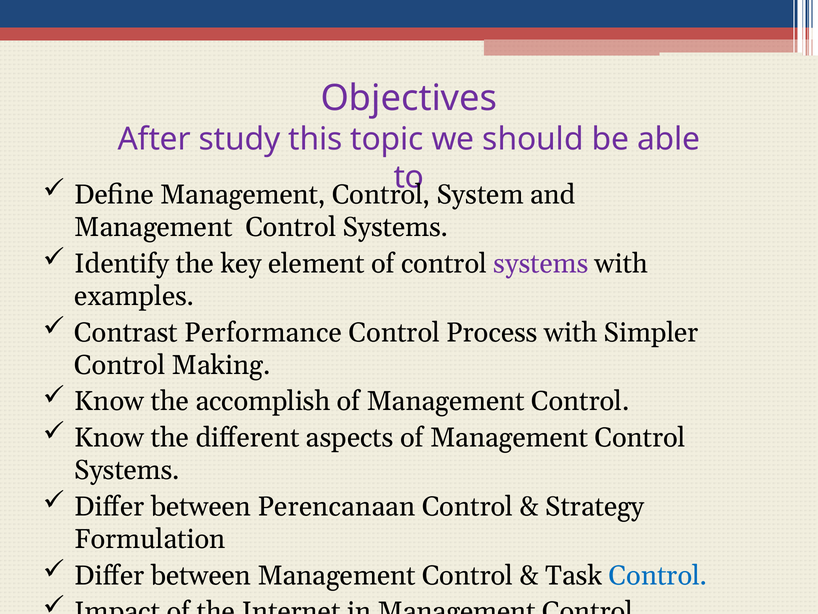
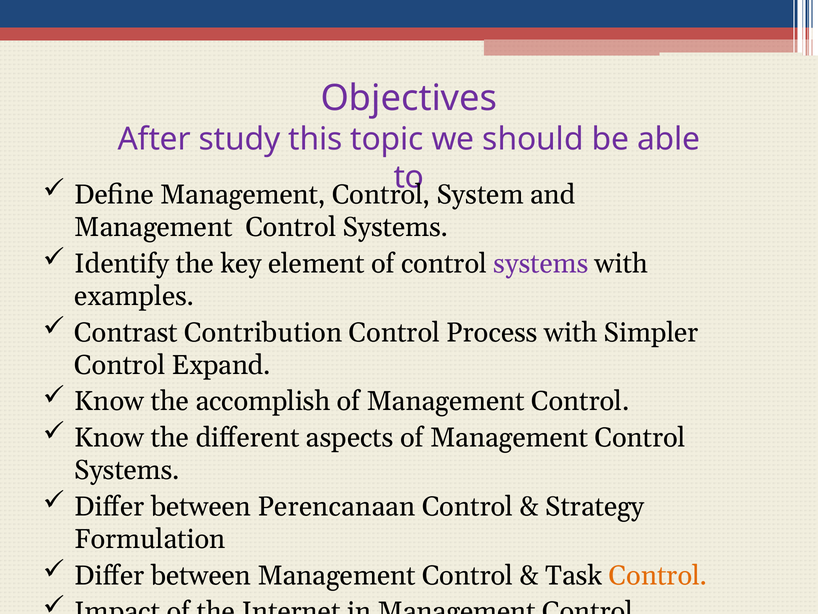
Performance: Performance -> Contribution
Making: Making -> Expand
Control at (658, 575) colour: blue -> orange
